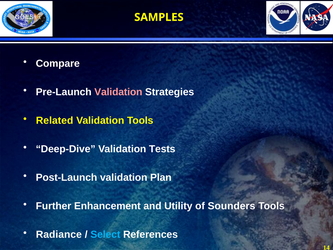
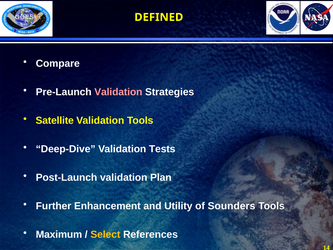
SAMPLES: SAMPLES -> DEFINED
Related: Related -> Satellite
Radiance: Radiance -> Maximum
Select colour: light blue -> yellow
